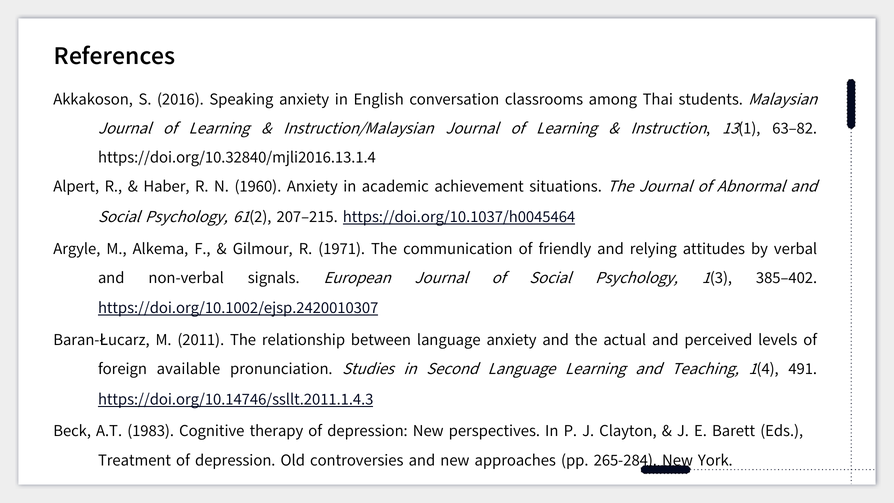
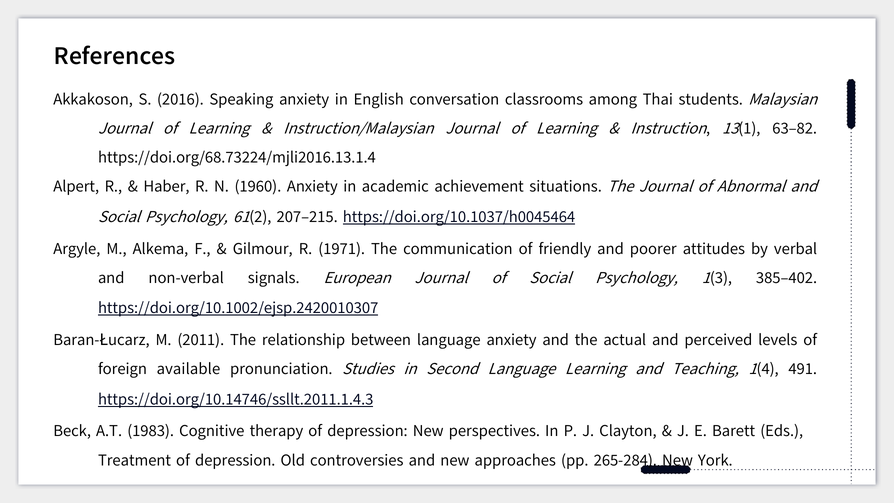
https://doi.org/10.32840/mjli2016.13.1.4: https://doi.org/10.32840/mjli2016.13.1.4 -> https://doi.org/68.73224/mjli2016.13.1.4
relying: relying -> poorer
